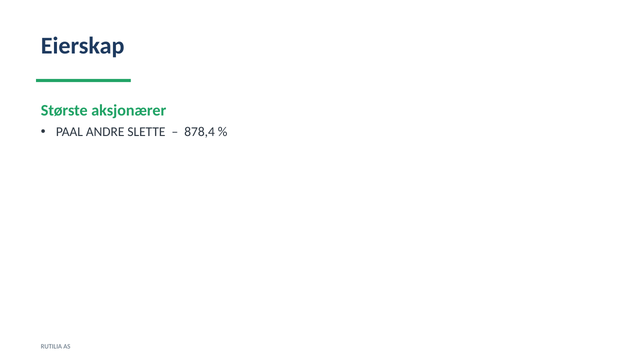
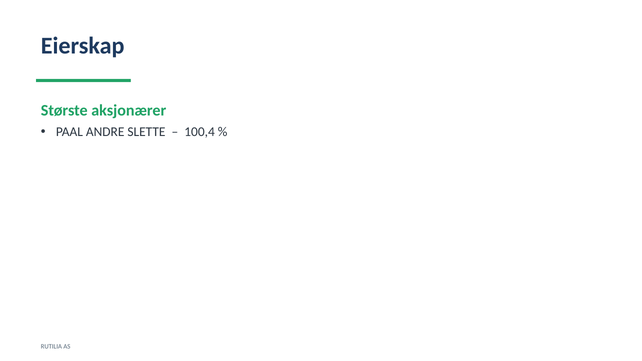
878,4: 878,4 -> 100,4
